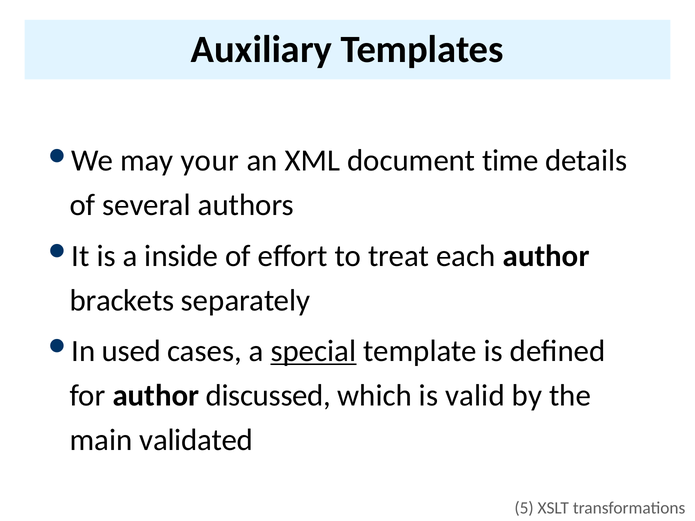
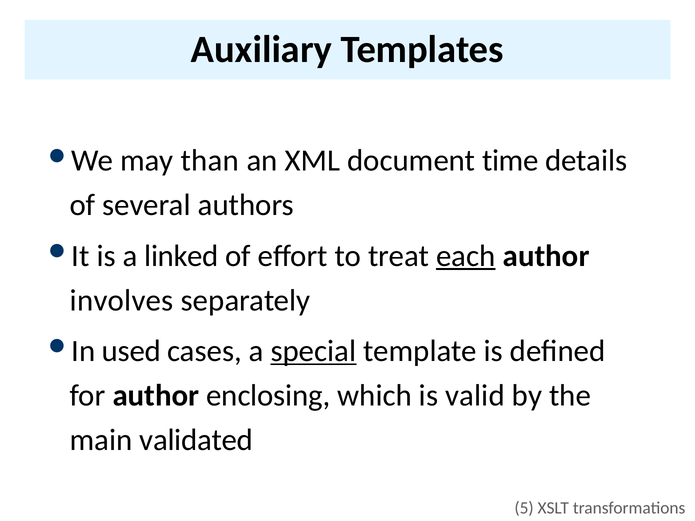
your: your -> than
inside: inside -> linked
each underline: none -> present
brackets: brackets -> involves
discussed: discussed -> enclosing
